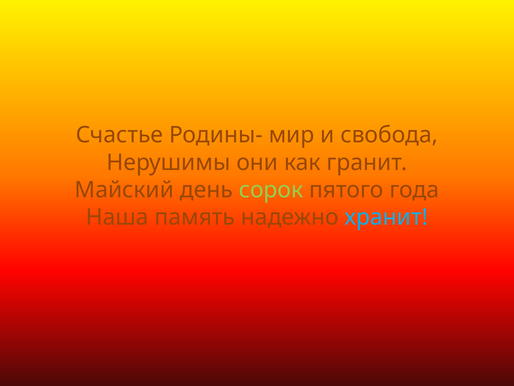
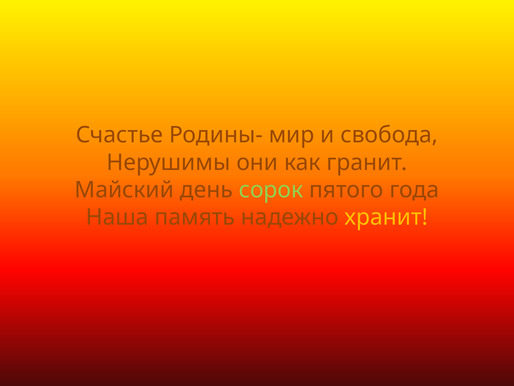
хранит colour: light blue -> yellow
